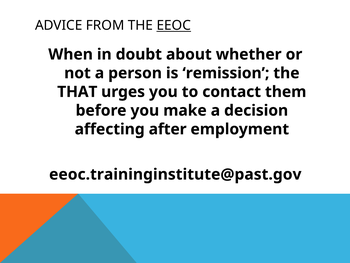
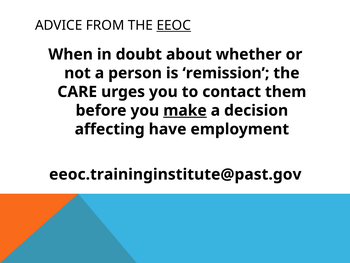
THAT: THAT -> CARE
make underline: none -> present
after: after -> have
